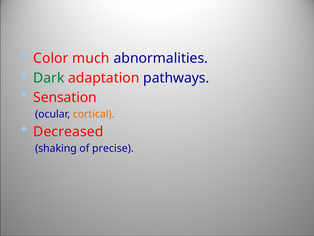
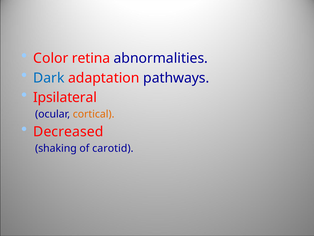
much: much -> retina
Dark colour: green -> blue
Sensation: Sensation -> Ipsilateral
precise: precise -> carotid
